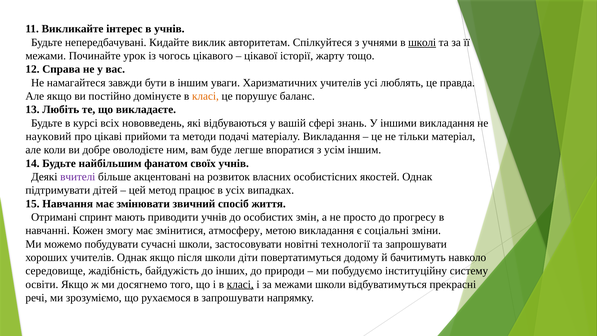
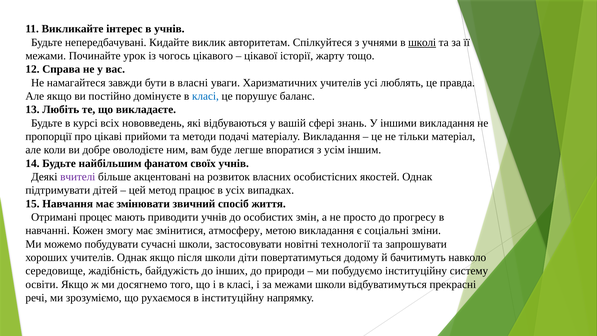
в іншим: іншим -> власні
класі at (205, 96) colour: orange -> blue
науковий: науковий -> пропорції
спринт: спринт -> процес
класі at (240, 284) underline: present -> none
в запрошувати: запрошувати -> інституційну
